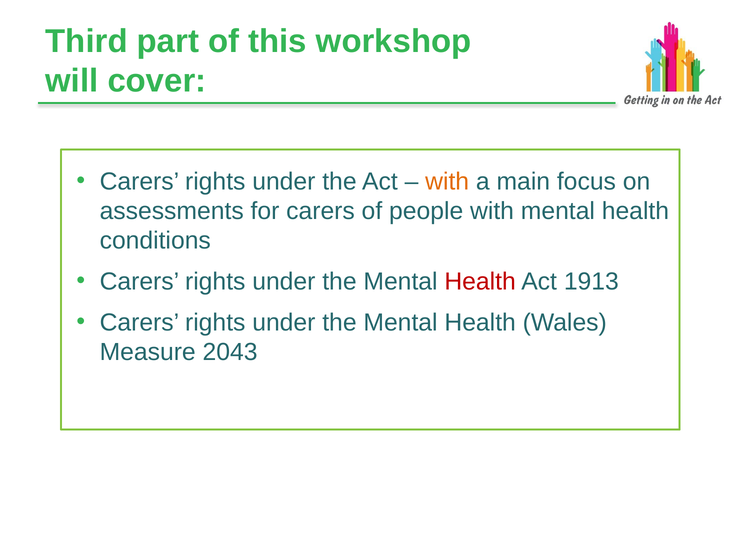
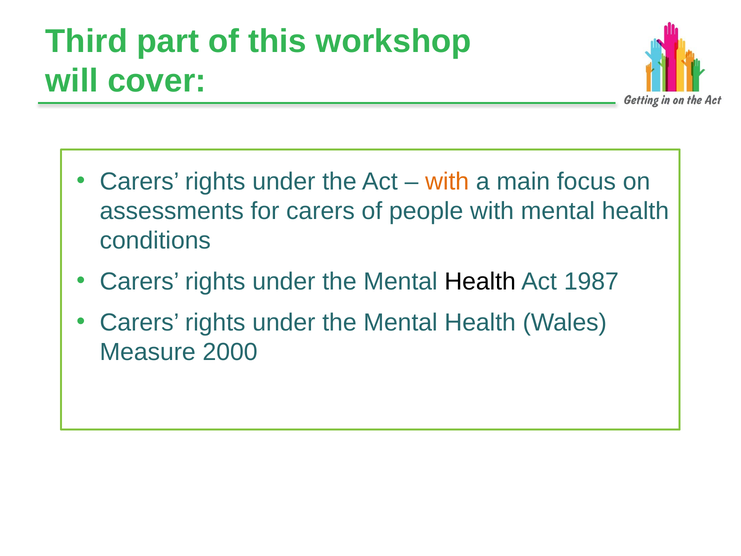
Health at (480, 281) colour: red -> black
1913: 1913 -> 1987
2043: 2043 -> 2000
